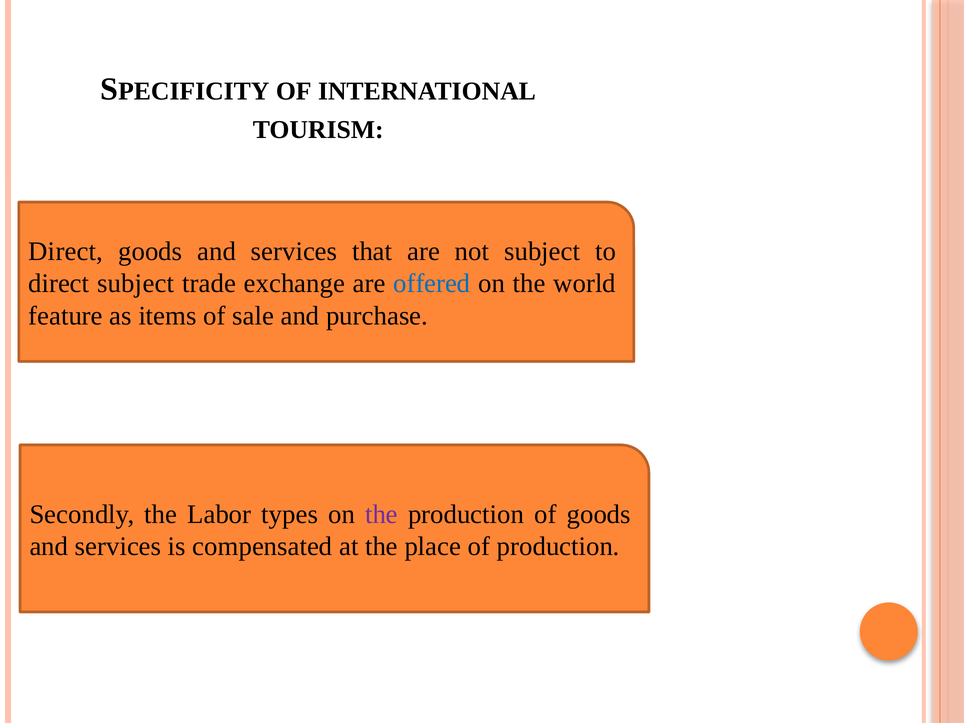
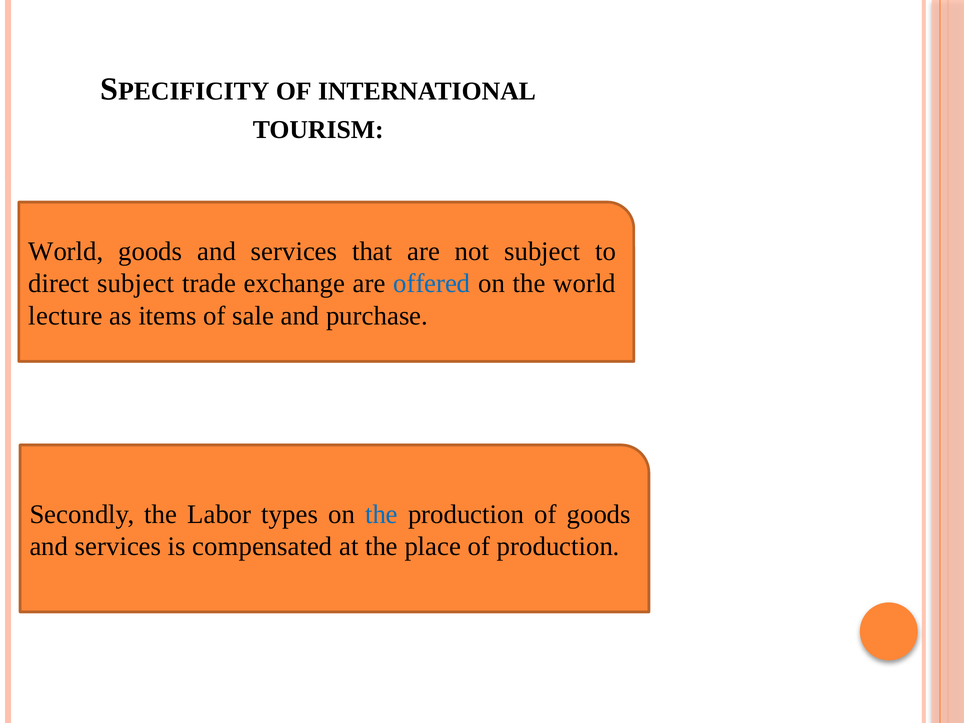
Direct at (66, 251): Direct -> World
feature: feature -> lecture
the at (381, 514) colour: purple -> blue
